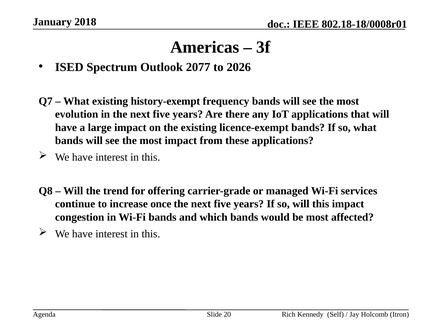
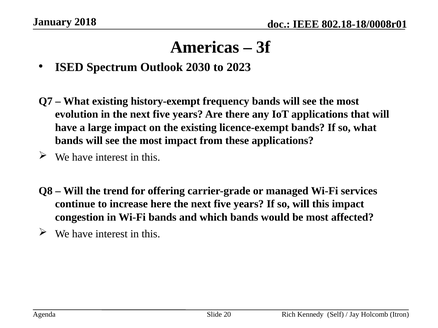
2077: 2077 -> 2030
2026: 2026 -> 2023
once: once -> here
